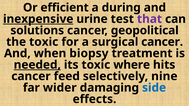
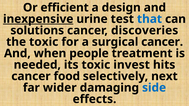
during: during -> design
that colour: purple -> blue
geopolitical: geopolitical -> discoveries
biopsy: biopsy -> people
needed underline: present -> none
where: where -> invest
feed: feed -> food
nine: nine -> next
